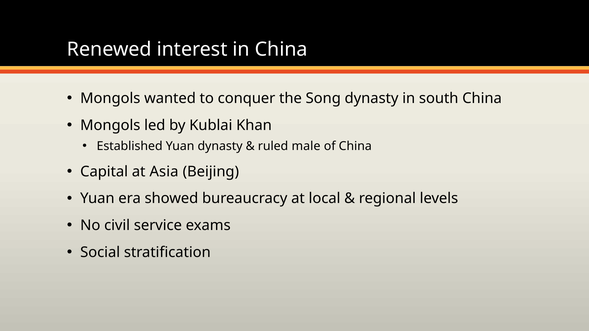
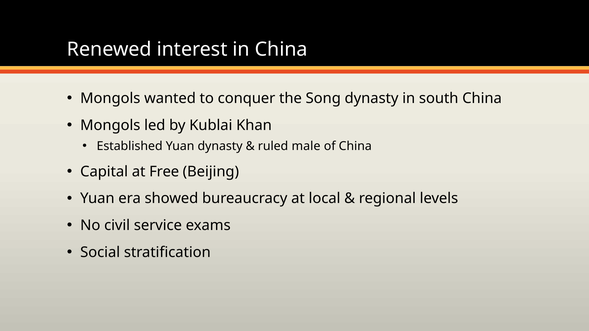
Asia: Asia -> Free
